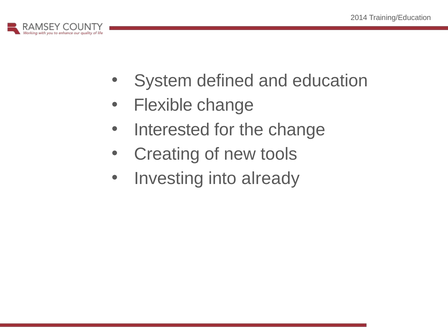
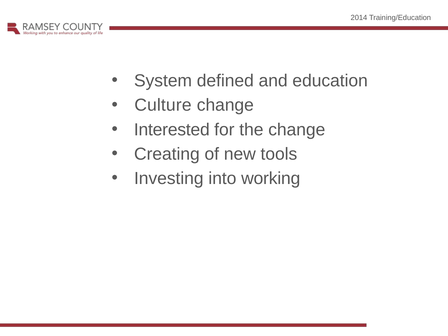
Flexible: Flexible -> Culture
already: already -> working
